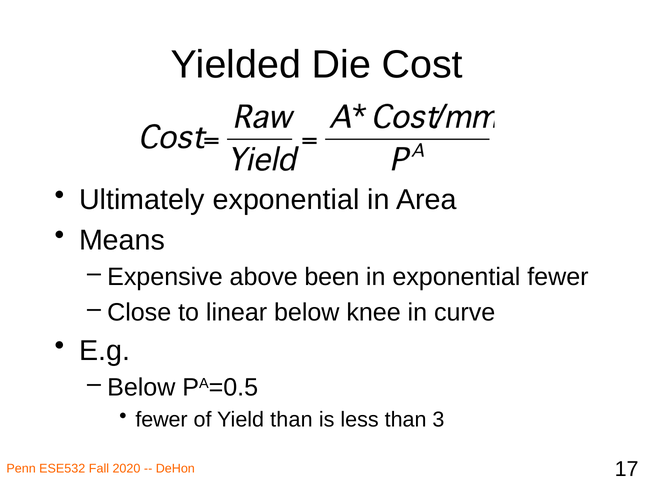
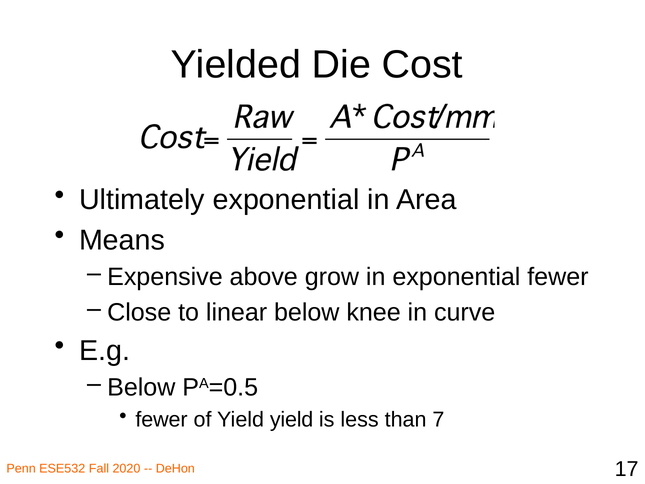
been: been -> grow
Yield than: than -> yield
3: 3 -> 7
